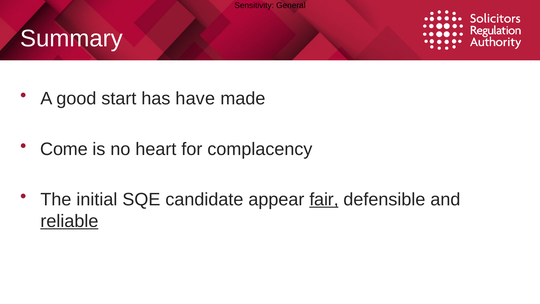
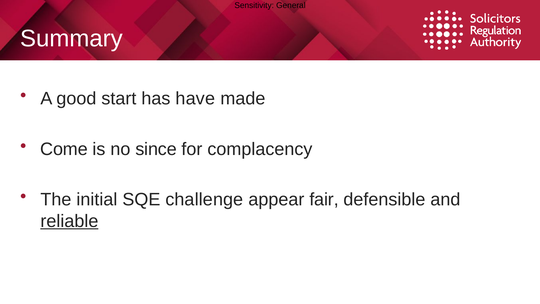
heart: heart -> since
candidate: candidate -> challenge
fair underline: present -> none
